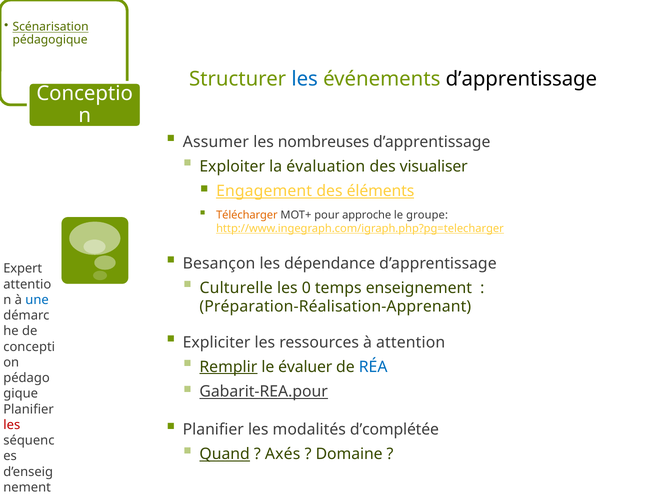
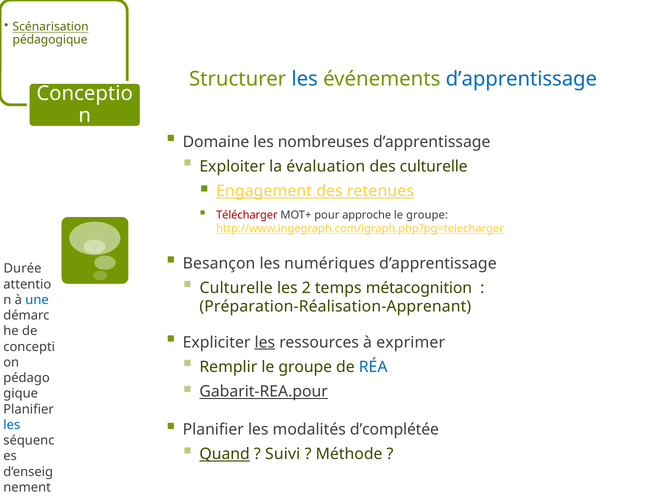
d’apprentissage at (521, 79) colour: black -> blue
Assumer: Assumer -> Domaine
des visualiser: visualiser -> culturelle
éléments: éléments -> retenues
Télécharger colour: orange -> red
dépendance: dépendance -> numériques
Expert: Expert -> Durée
0: 0 -> 2
enseignement: enseignement -> métacognition
les at (265, 342) underline: none -> present
attention: attention -> exprimer
Remplir underline: present -> none
évaluer at (305, 367): évaluer -> groupe
les at (12, 425) colour: red -> blue
Axés: Axés -> Suivi
Domaine: Domaine -> Méthode
